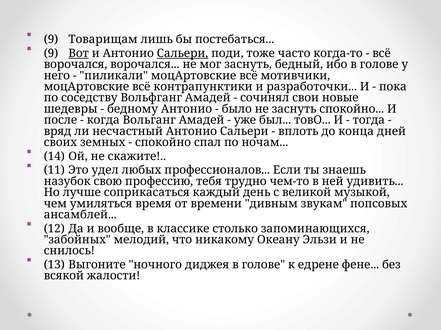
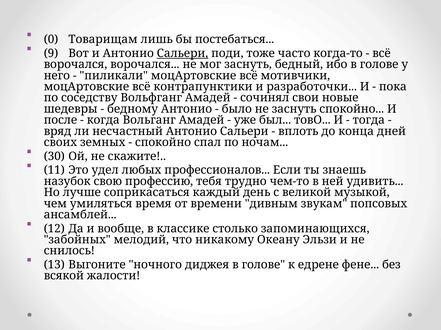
9 at (51, 39): 9 -> 0
Вот underline: present -> none
14: 14 -> 30
